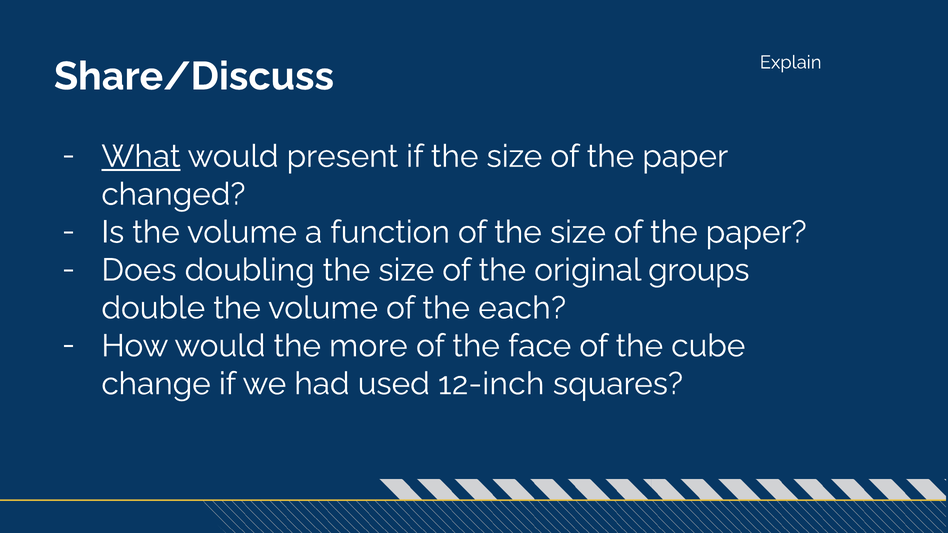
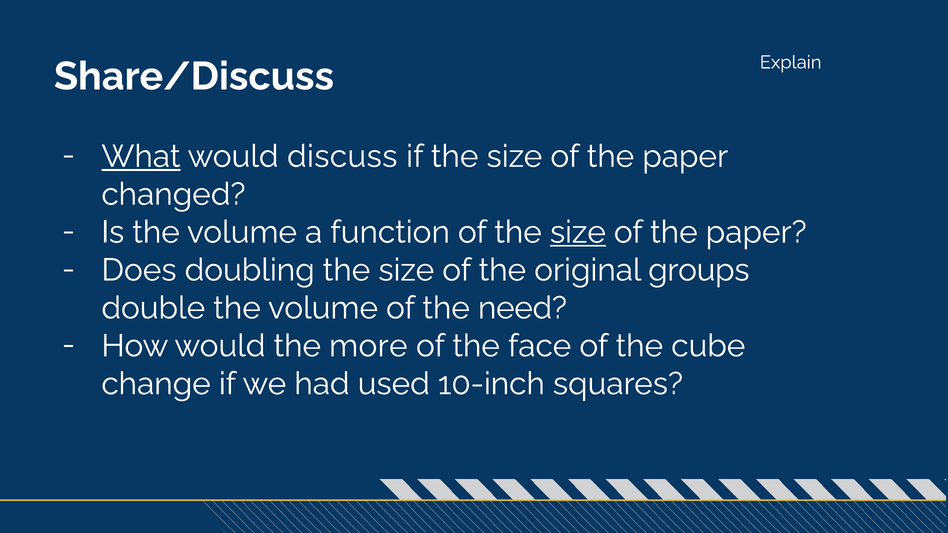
present: present -> discuss
size at (578, 232) underline: none -> present
each: each -> need
12-inch: 12-inch -> 10-inch
